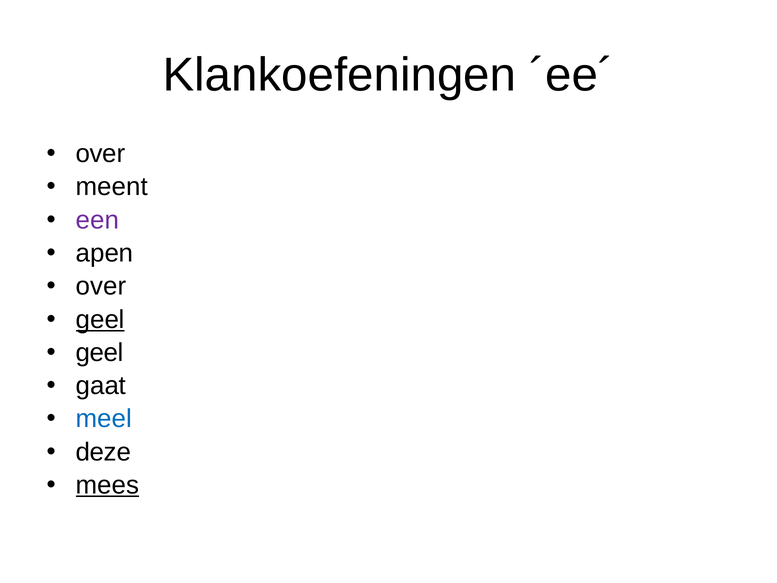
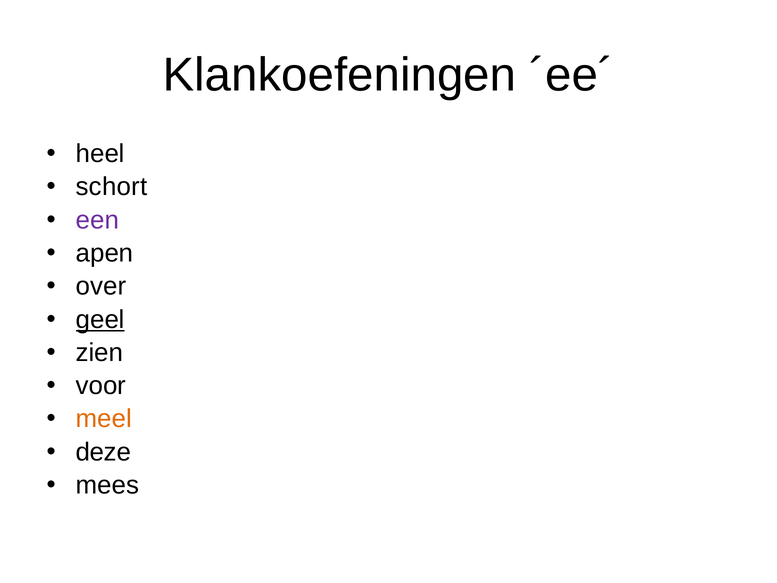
over at (100, 154): over -> heel
meent: meent -> schort
geel at (100, 352): geel -> zien
gaat: gaat -> voor
meel colour: blue -> orange
mees underline: present -> none
